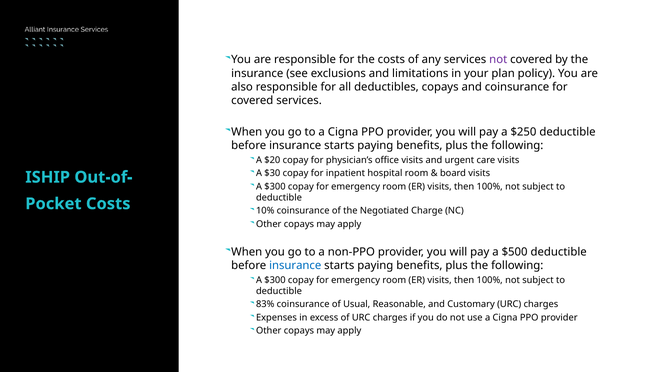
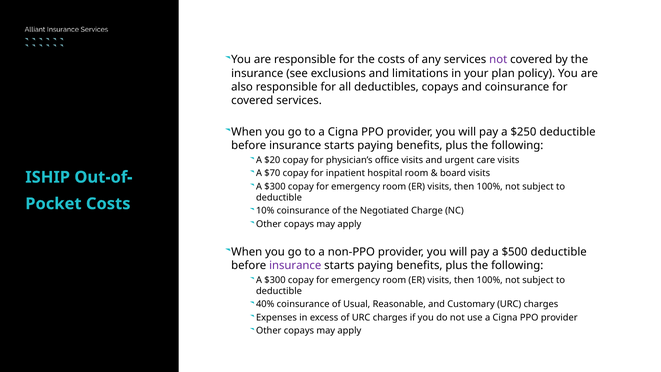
$30: $30 -> $70
insurance at (295, 265) colour: blue -> purple
83%: 83% -> 40%
